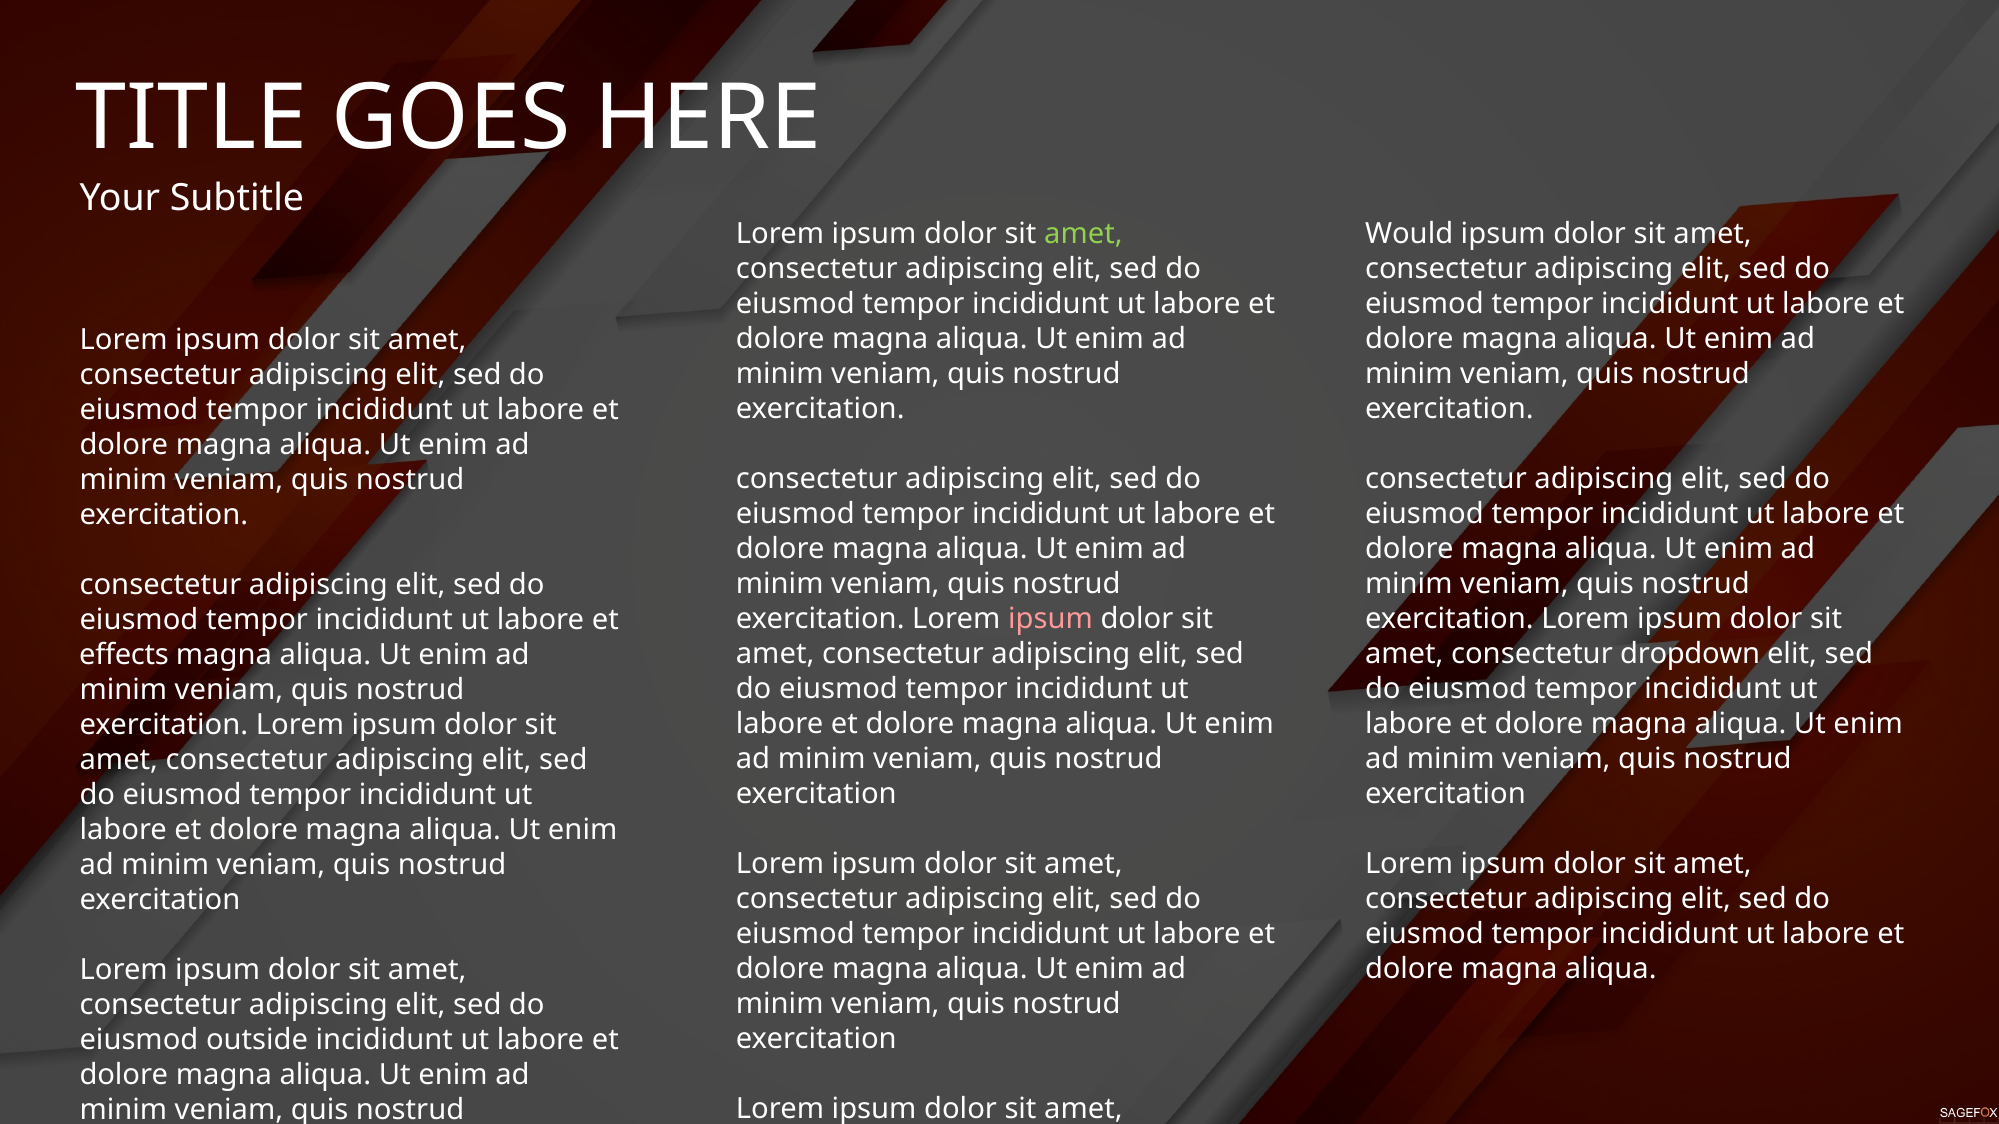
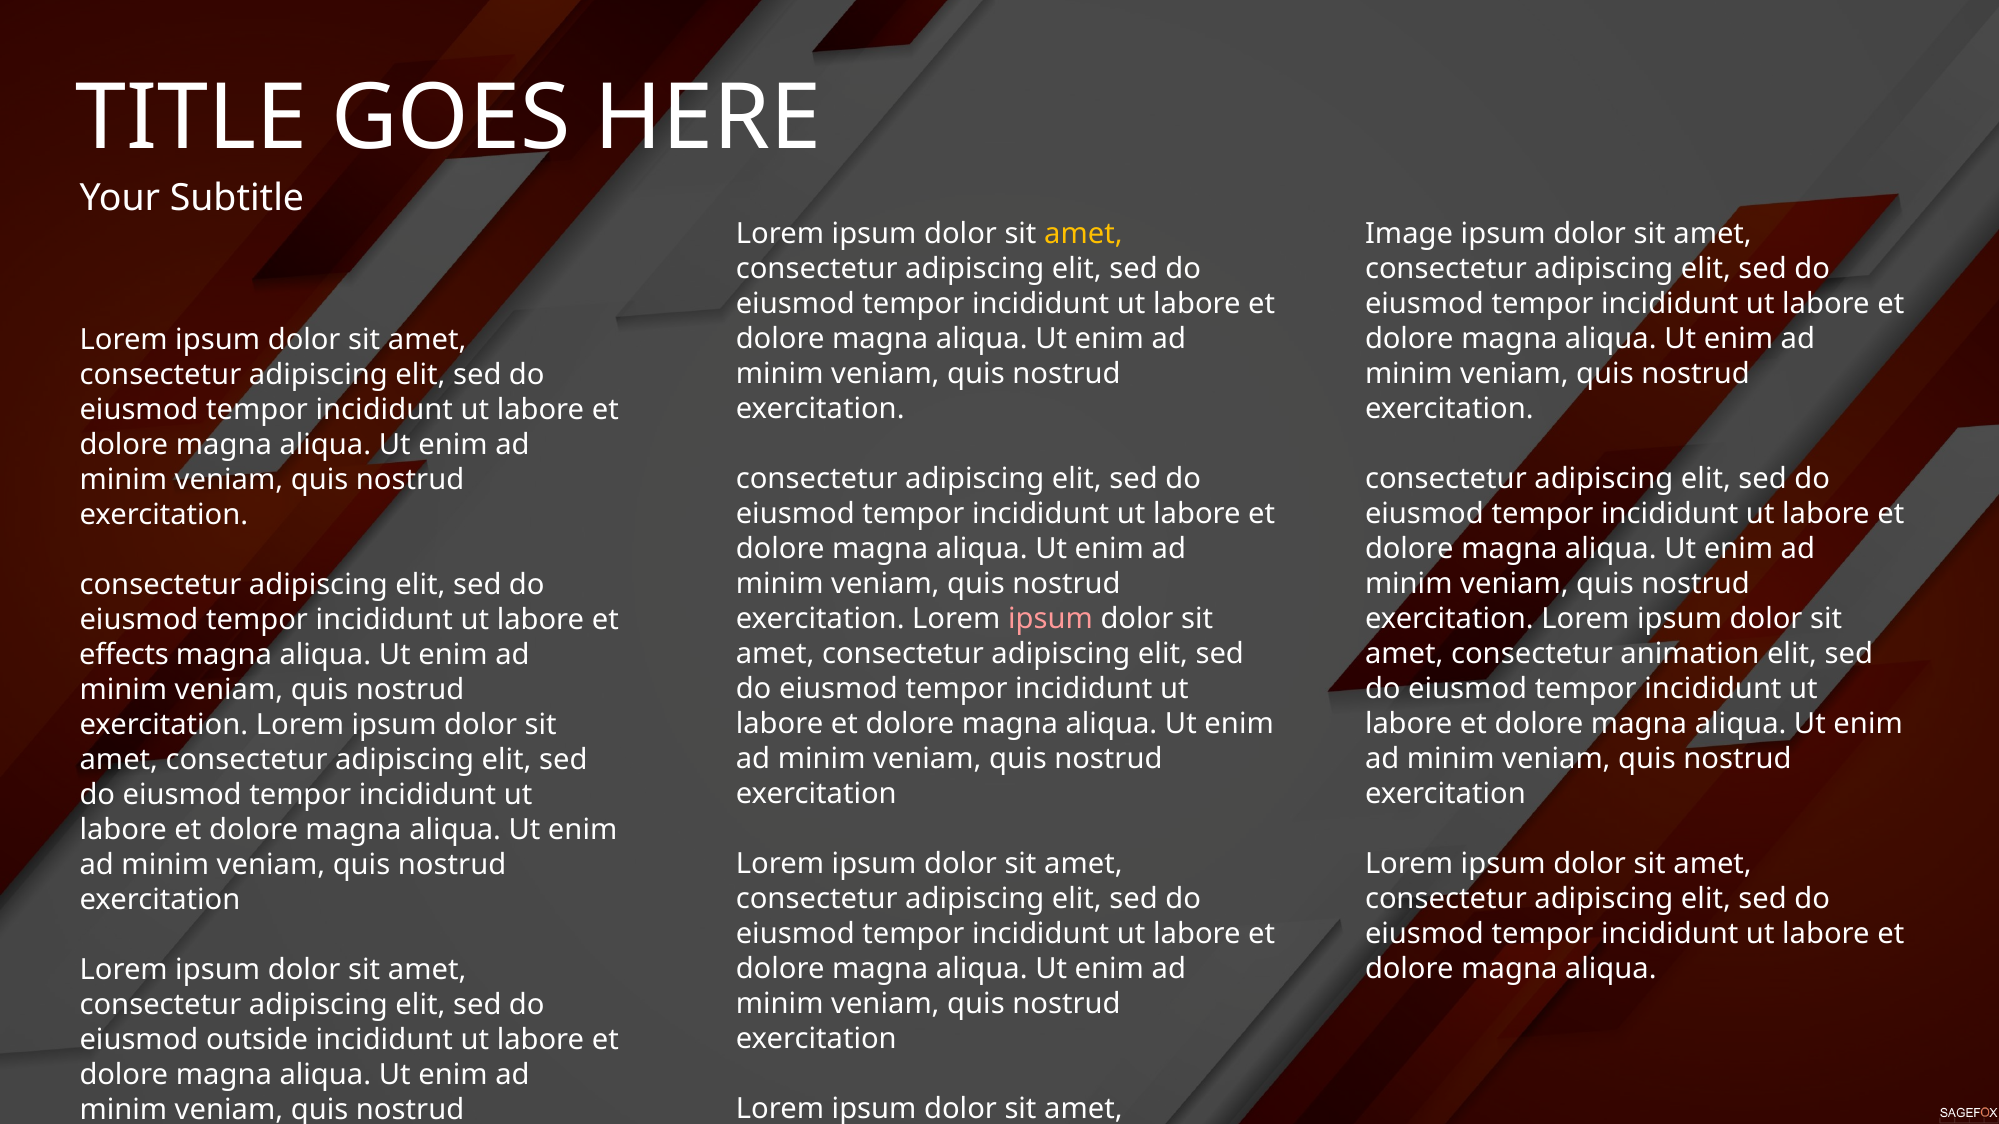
amet at (1083, 234) colour: light green -> yellow
Would: Would -> Image
dropdown: dropdown -> animation
